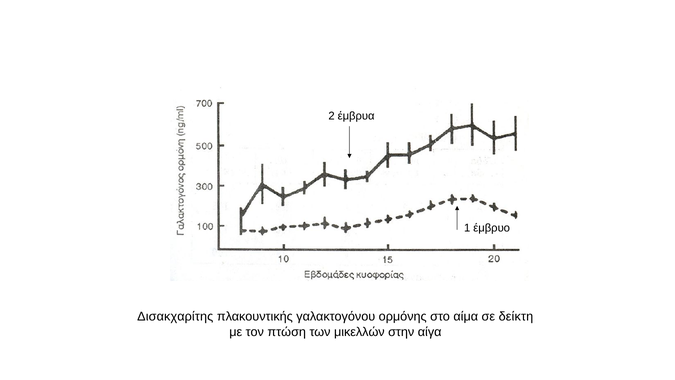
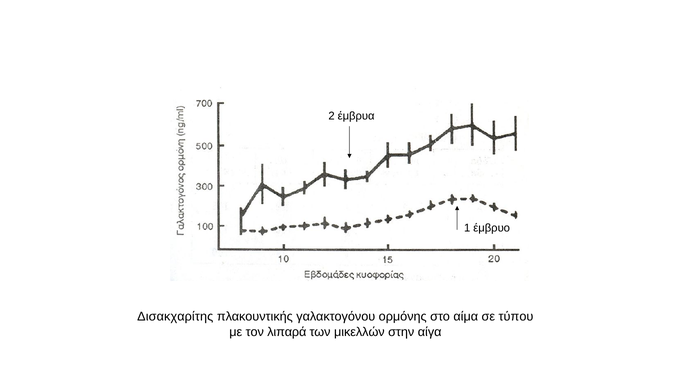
δείκτη: δείκτη -> τύπου
πτώση: πτώση -> λιπαρά
